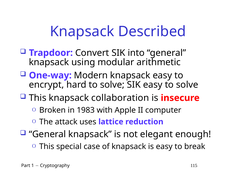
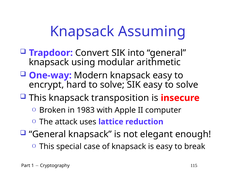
Described: Described -> Assuming
collaboration: collaboration -> transposition
